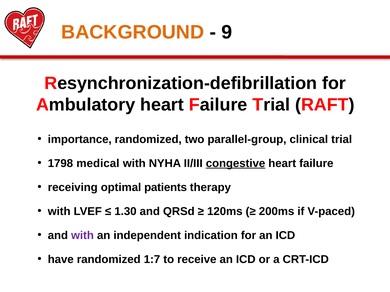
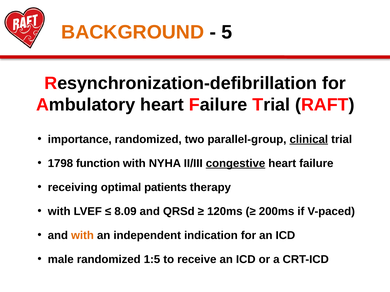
9: 9 -> 5
clinical underline: none -> present
medical: medical -> function
1.30: 1.30 -> 8.09
with at (82, 236) colour: purple -> orange
have: have -> male
1:7: 1:7 -> 1:5
